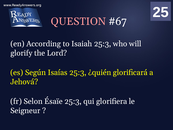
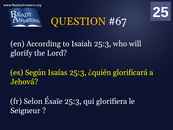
QUESTION colour: pink -> yellow
